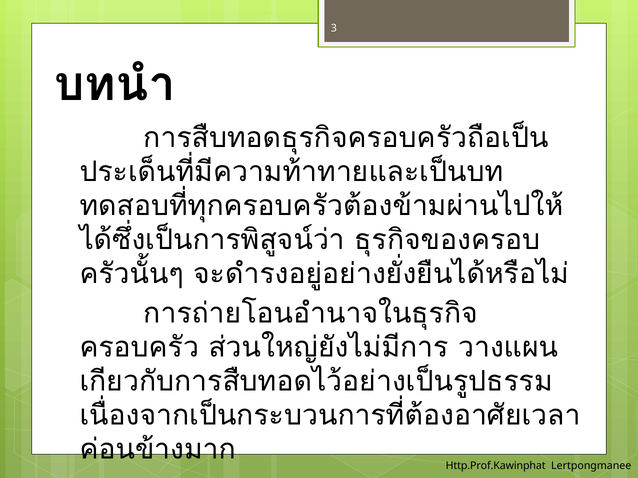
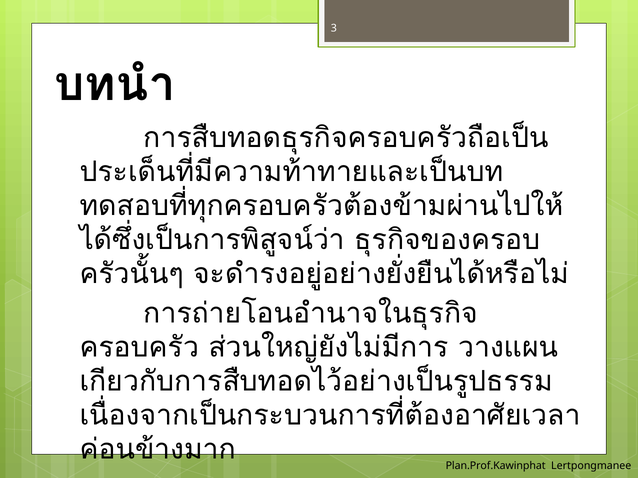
Http.Prof.Kawinphat: Http.Prof.Kawinphat -> Plan.Prof.Kawinphat
